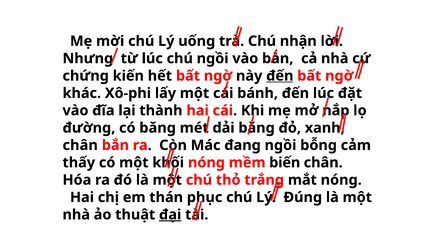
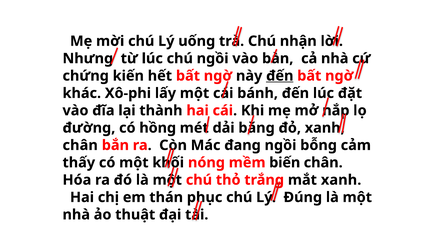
có băng: băng -> hồng
mắt nóng: nóng -> xanh
đại underline: present -> none
